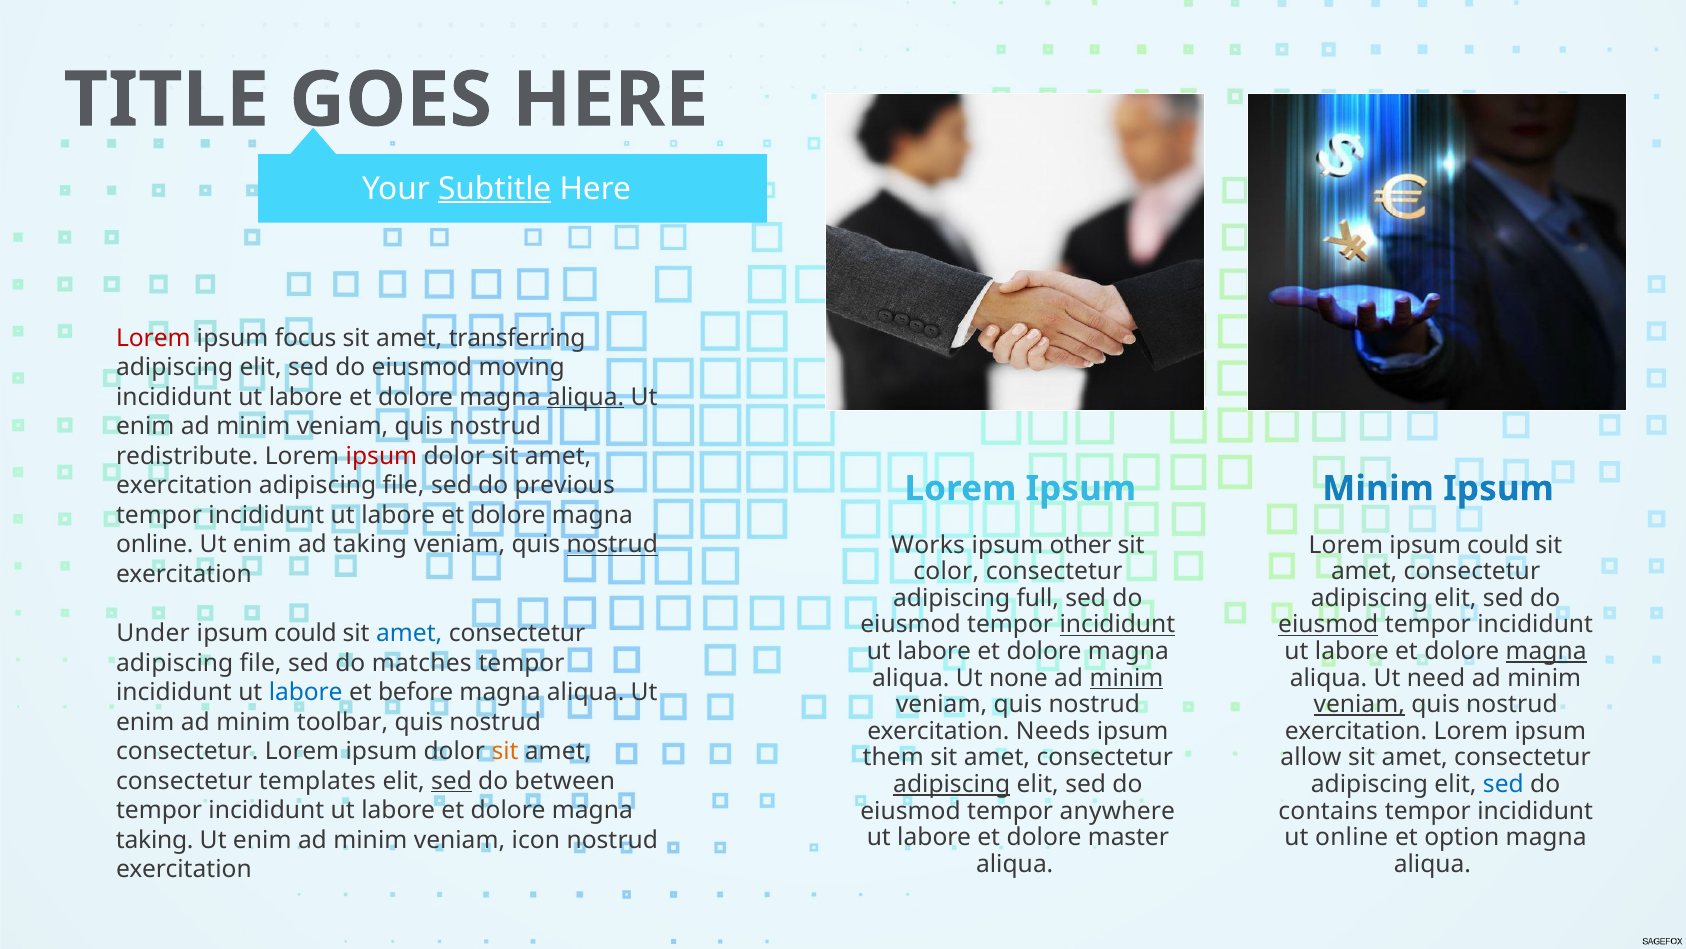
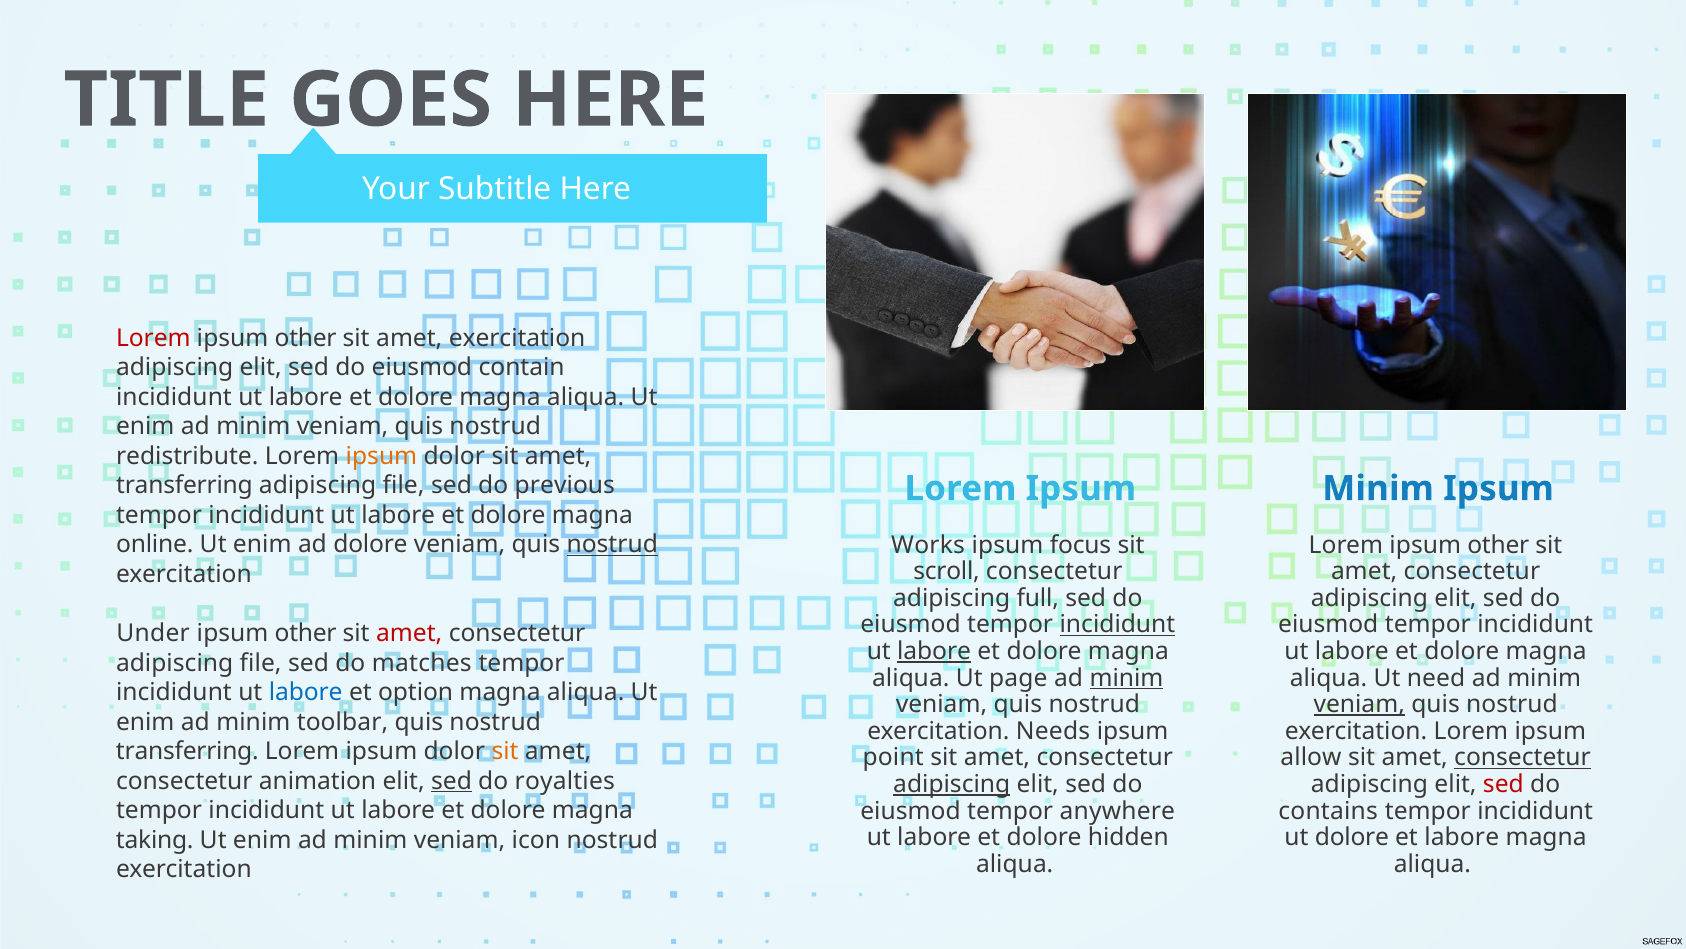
Subtitle underline: present -> none
focus at (306, 338): focus -> other
amet transferring: transferring -> exercitation
moving: moving -> contain
aliqua at (586, 397) underline: present -> none
ipsum at (381, 456) colour: red -> orange
exercitation at (184, 485): exercitation -> transferring
ad taking: taking -> dolore
other: other -> focus
could at (1498, 545): could -> other
color: color -> scroll
eiusmod at (1328, 624) underline: present -> none
could at (306, 633): could -> other
amet at (409, 633) colour: blue -> red
labore at (934, 651) underline: none -> present
magna at (1546, 651) underline: present -> none
none: none -> page
before: before -> option
consectetur at (187, 751): consectetur -> transferring
them: them -> point
consectetur at (1522, 757) underline: none -> present
templates: templates -> animation
between: between -> royalties
sed at (1503, 784) colour: blue -> red
master: master -> hidden
ut online: online -> dolore
et option: option -> labore
